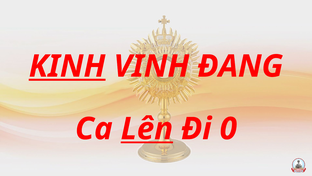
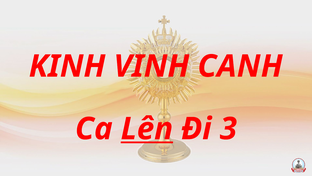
KINH underline: present -> none
ĐANG: ĐANG -> CANH
0: 0 -> 3
